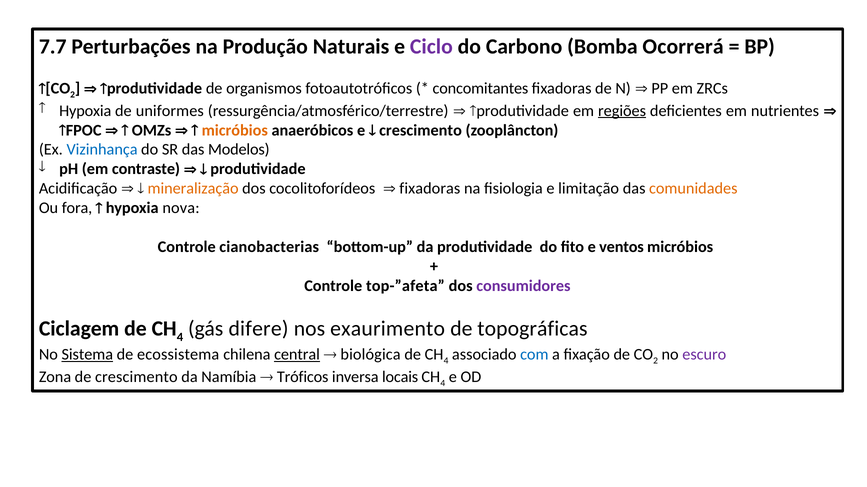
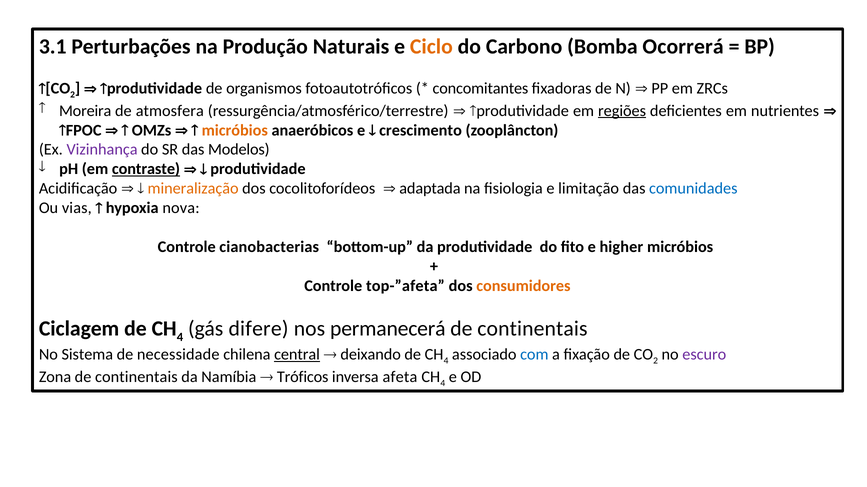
7.7: 7.7 -> 3.1
Ciclo colour: purple -> orange
Hypoxia at (85, 111): Hypoxia -> Moreira
uniformes: uniformes -> atmosfera
Vizinhança colour: blue -> purple
contraste underline: none -> present
fixadoras at (430, 189): fixadoras -> adaptada
comunidades colour: orange -> blue
fora: fora -> vias
ventos: ventos -> higher
consumidores colour: purple -> orange
exaurimento: exaurimento -> permanecerá
topográficas at (532, 329): topográficas -> continentais
Sistema underline: present -> none
ecossistema: ecossistema -> necessidade
biológica: biológica -> deixando
Zona de crescimento: crescimento -> continentais
locais: locais -> afeta
